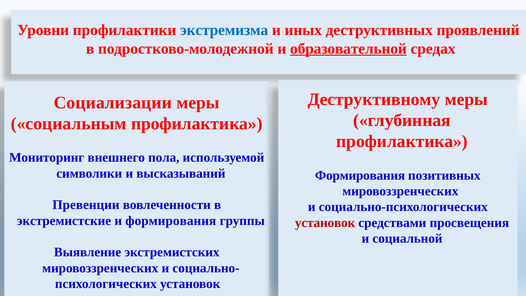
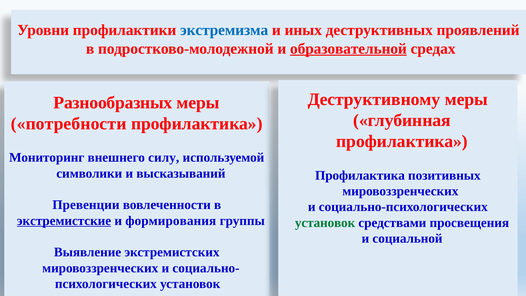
Социализации: Социализации -> Разнообразных
социальным: социальным -> потребности
пола: пола -> силу
Формирования at (360, 175): Формирования -> Профилактика
экстремистские underline: none -> present
установок at (325, 223) colour: red -> green
